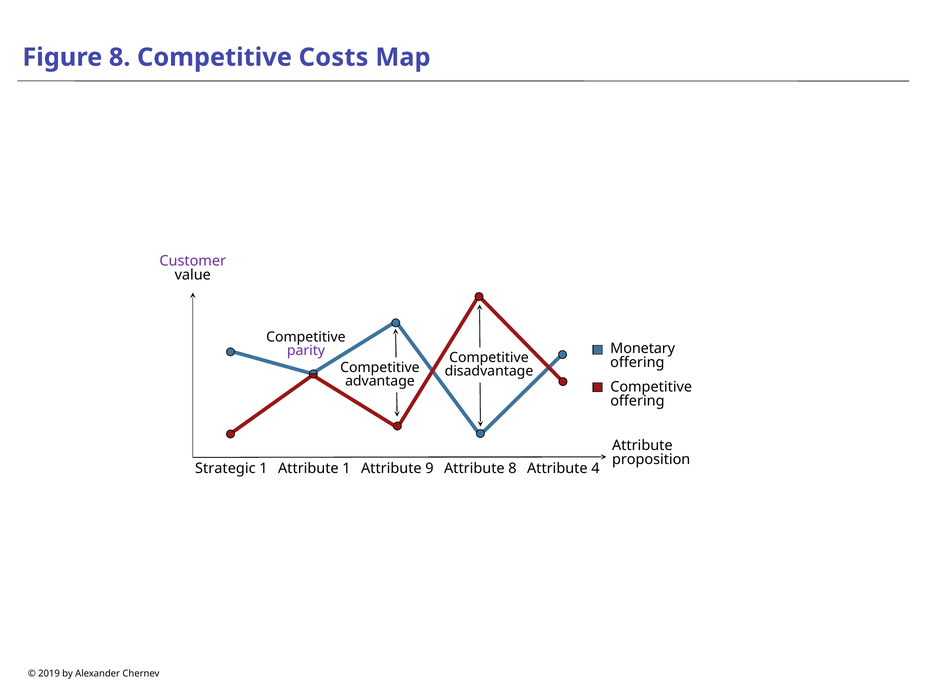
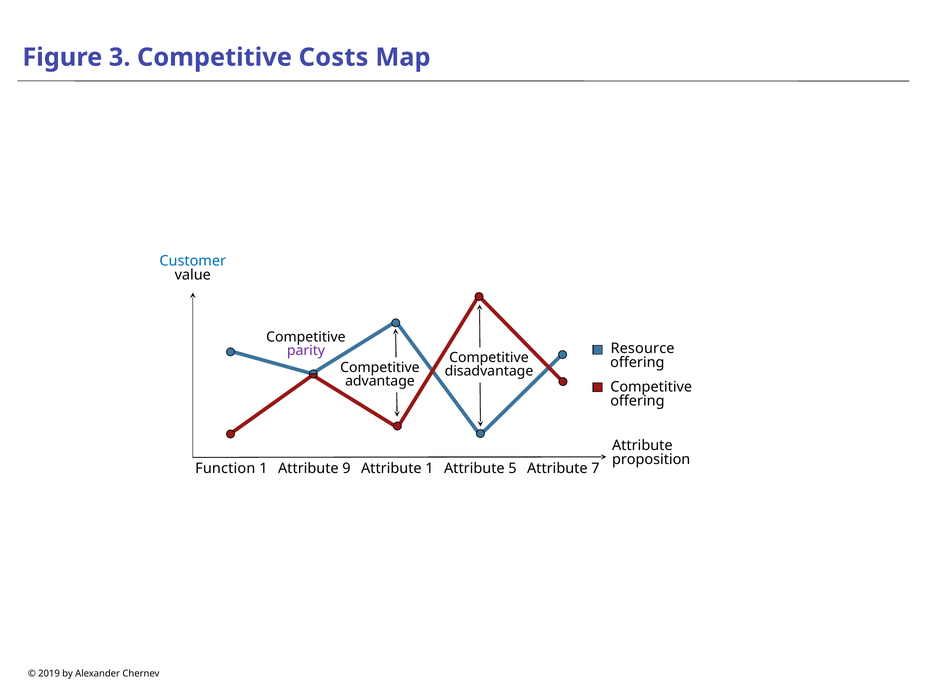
Figure 8: 8 -> 3
Customer colour: purple -> blue
Monetary: Monetary -> Resource
Strategic: Strategic -> Function
Attribute 1: 1 -> 9
Attribute 9: 9 -> 1
Attribute 8: 8 -> 5
4: 4 -> 7
